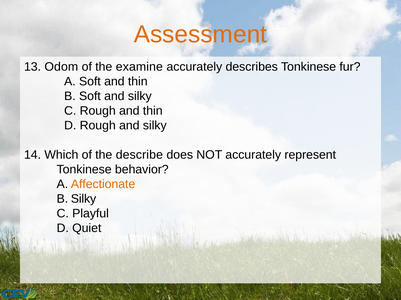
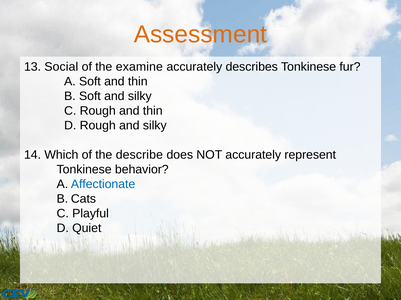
Odom: Odom -> Social
Affectionate colour: orange -> blue
B Silky: Silky -> Cats
